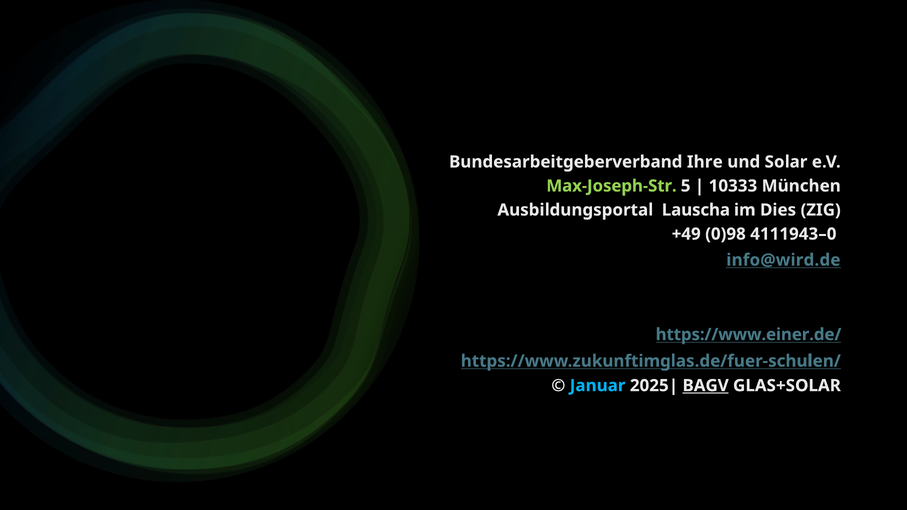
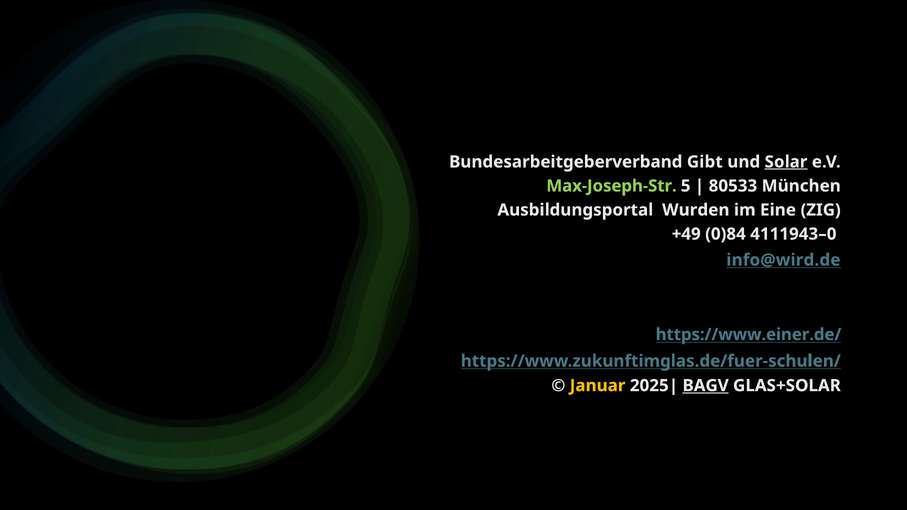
Ihre: Ihre -> Gibt
Solar underline: none -> present
10333: 10333 -> 80533
Lauscha: Lauscha -> Wurden
Dies: Dies -> Eine
0)98: 0)98 -> 0)84
Januar colour: light blue -> yellow
